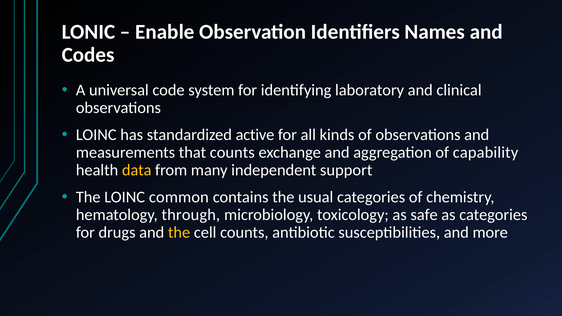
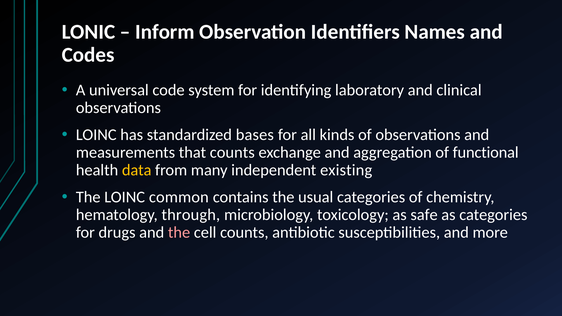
Enable: Enable -> Inform
active: active -> bases
capability: capability -> functional
support: support -> existing
the at (179, 232) colour: yellow -> pink
